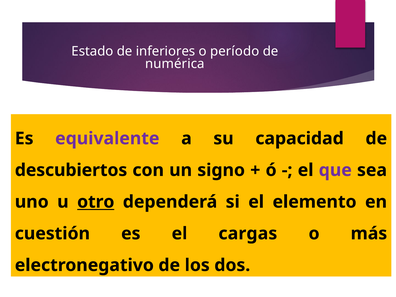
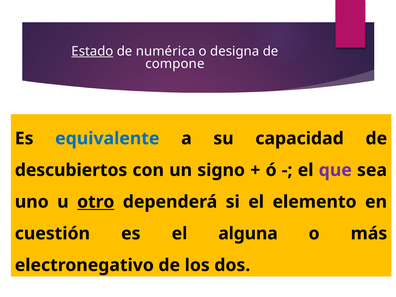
Estado underline: none -> present
inferiores: inferiores -> numérica
período: período -> designa
numérica: numérica -> compone
equivalente colour: purple -> blue
cargas: cargas -> alguna
